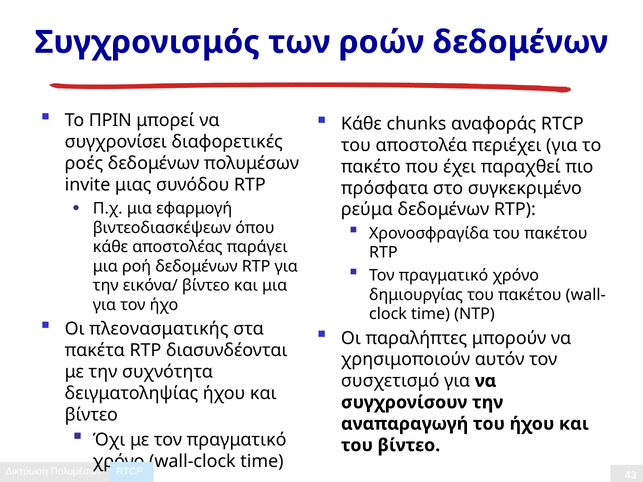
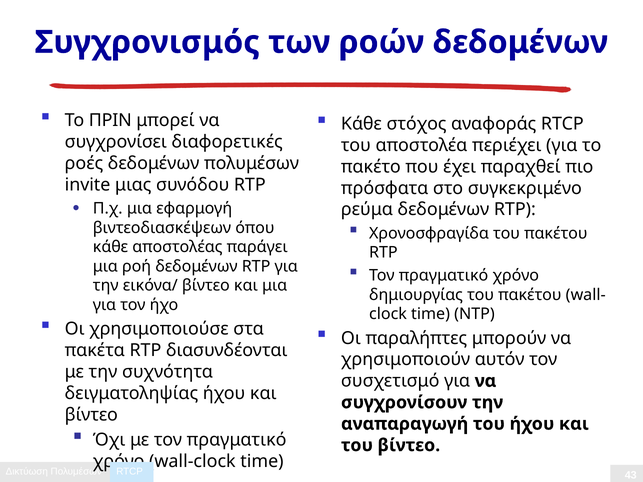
chunks: chunks -> στόχος
πλεονασματικής: πλεονασματικής -> χρησιμοποιoύσε
